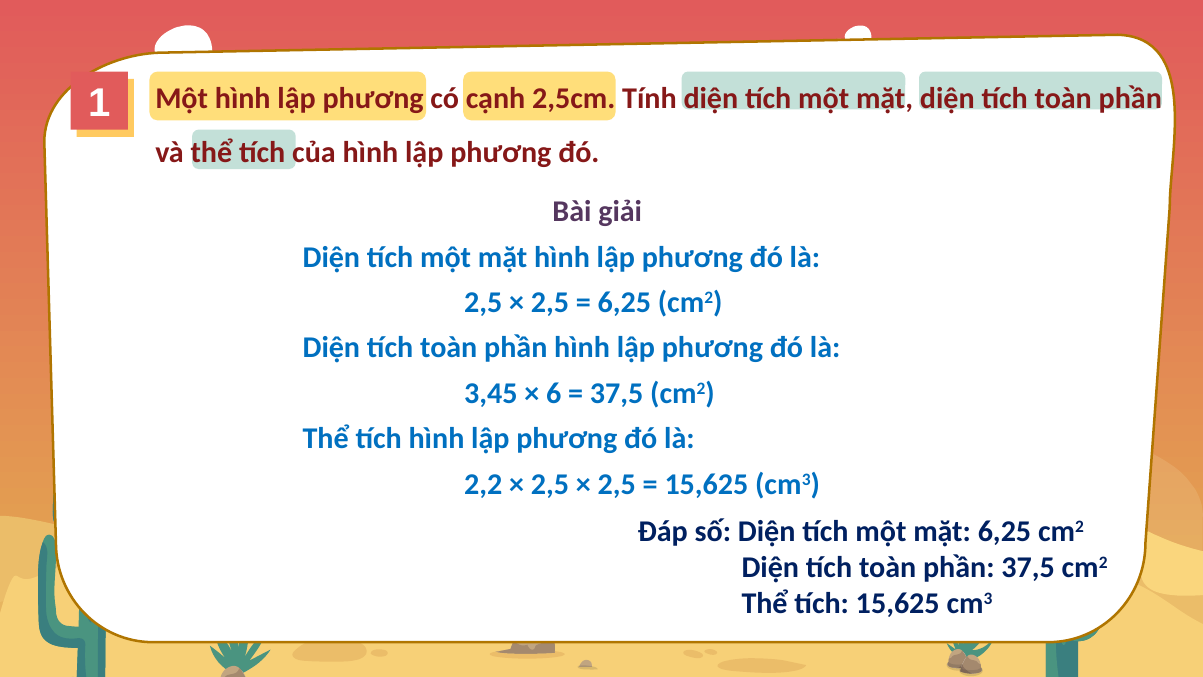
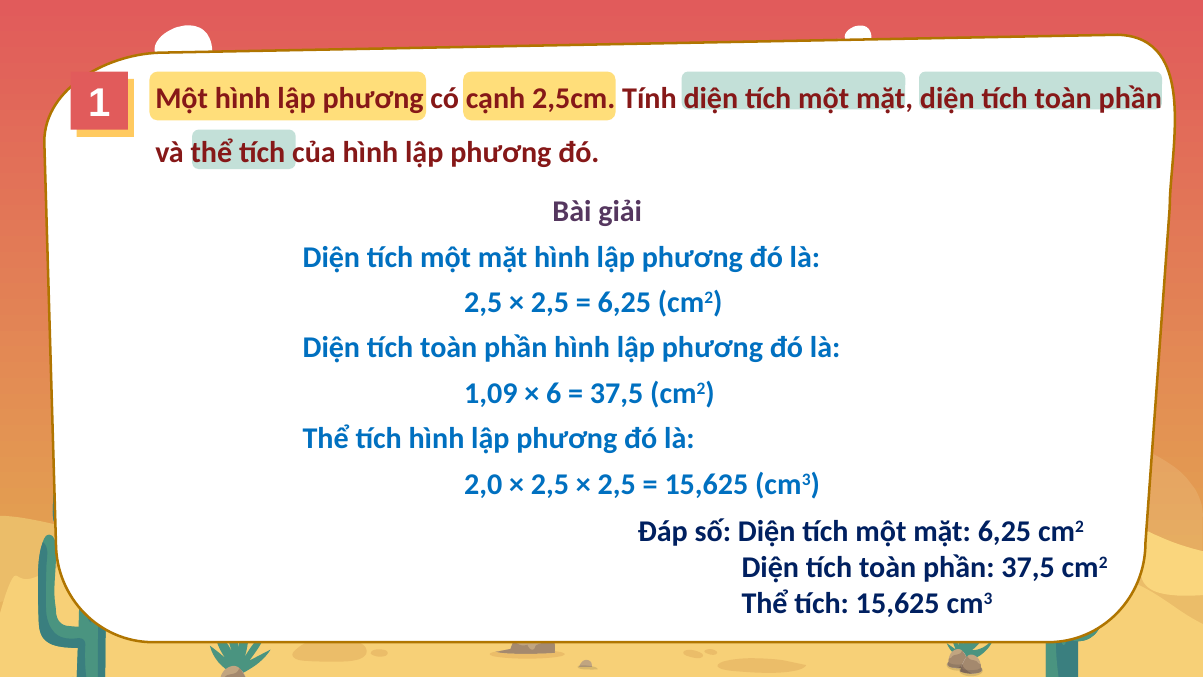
3,45: 3,45 -> 1,09
2,2: 2,2 -> 2,0
